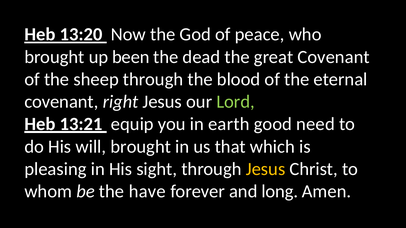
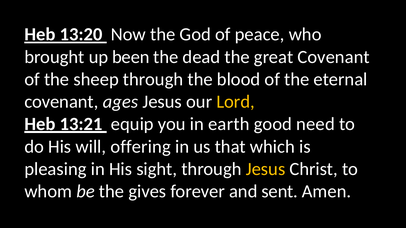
right: right -> ages
Lord colour: light green -> yellow
will brought: brought -> offering
have: have -> gives
long: long -> sent
